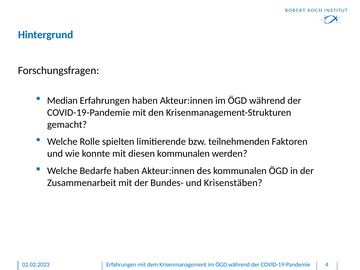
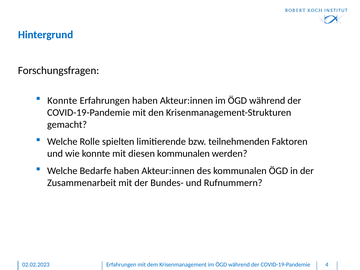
Median at (62, 101): Median -> Konnte
Krisenstäben: Krisenstäben -> Rufnummern
